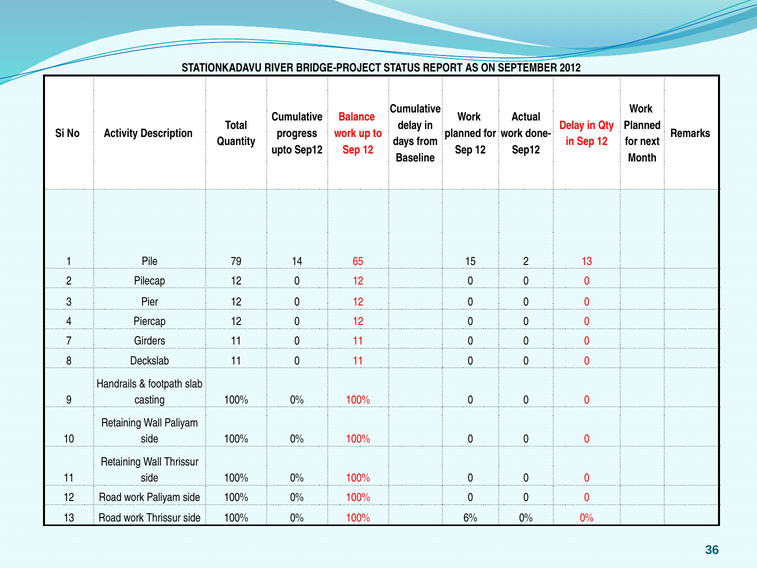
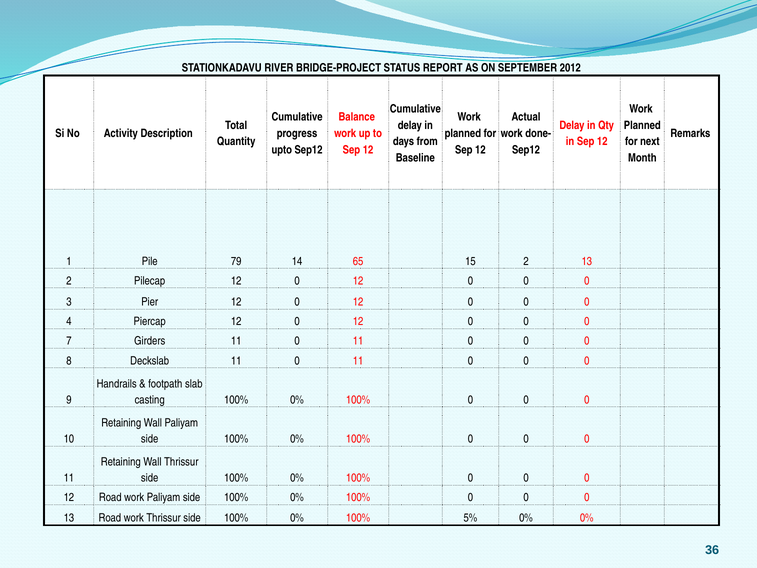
6%: 6% -> 5%
